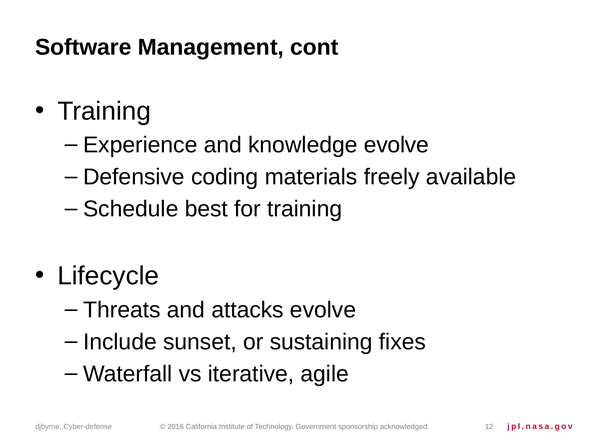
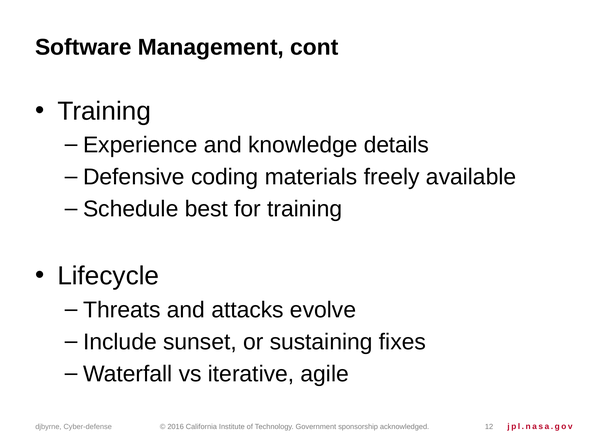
knowledge evolve: evolve -> details
